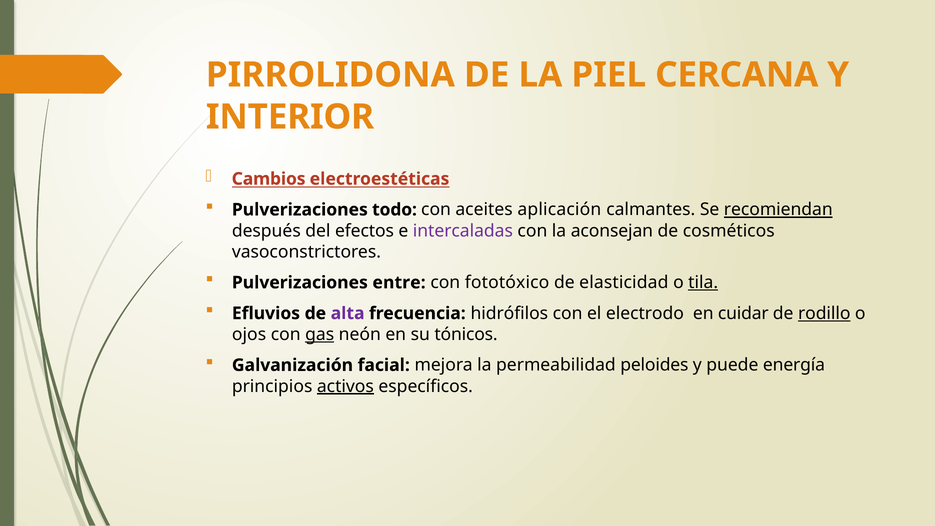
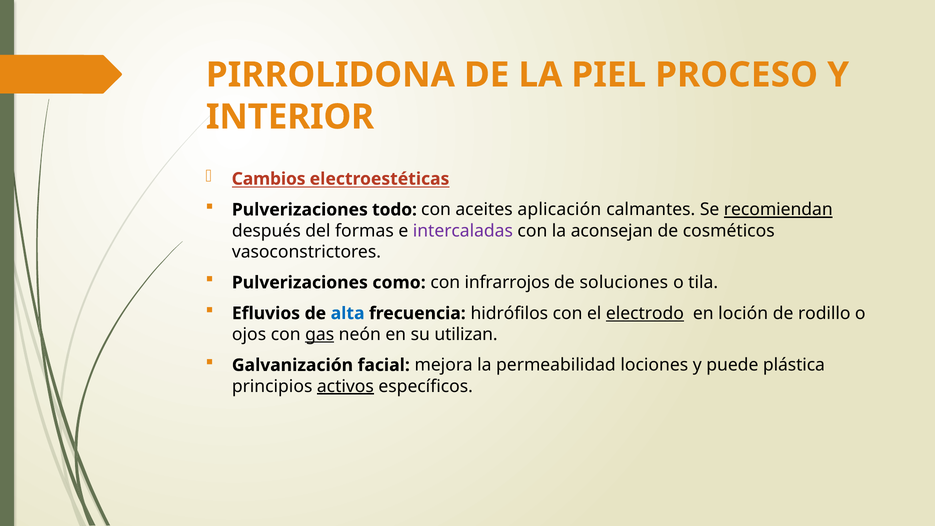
CERCANA: CERCANA -> PROCESO
efectos: efectos -> formas
entre: entre -> como
fototóxico: fototóxico -> infrarrojos
elasticidad: elasticidad -> soluciones
tila underline: present -> none
alta colour: purple -> blue
electrodo underline: none -> present
cuidar: cuidar -> loción
rodillo underline: present -> none
tónicos: tónicos -> utilizan
peloides: peloides -> lociones
energía: energía -> plástica
